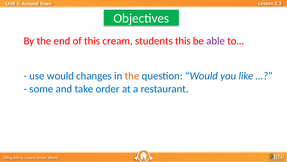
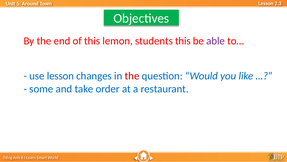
cream: cream -> lemon
use would: would -> lesson
the at (132, 76) colour: orange -> red
